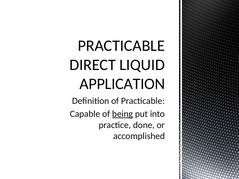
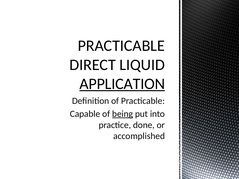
APPLICATION underline: none -> present
